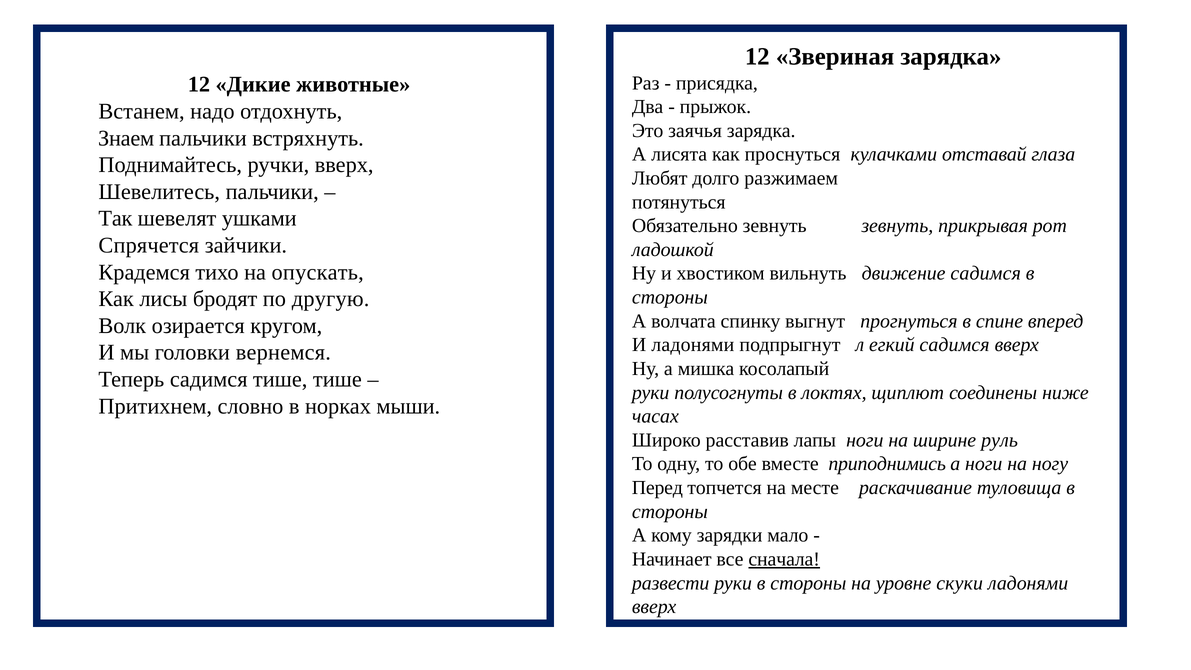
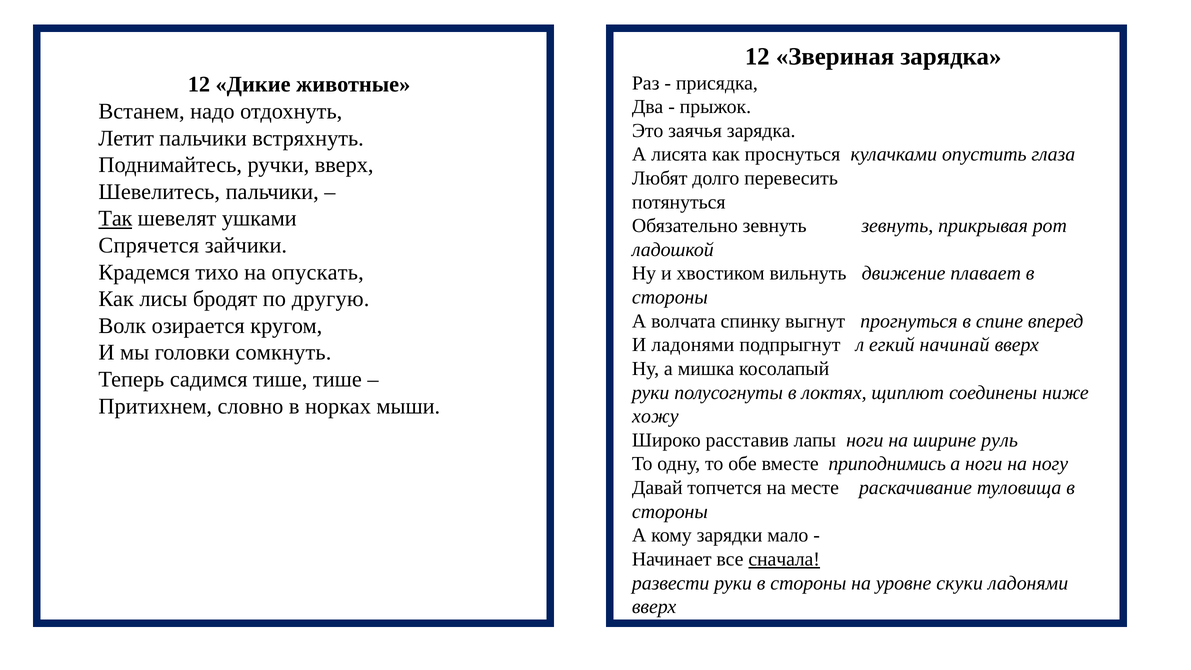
Знаем: Знаем -> Летит
отставай: отставай -> опустить
разжимаем: разжимаем -> перевесить
Так underline: none -> present
движение садимся: садимся -> плавает
егкий садимся: садимся -> начинай
вернемся: вернемся -> сомкнуть
часах: часах -> хожу
Перед: Перед -> Давай
